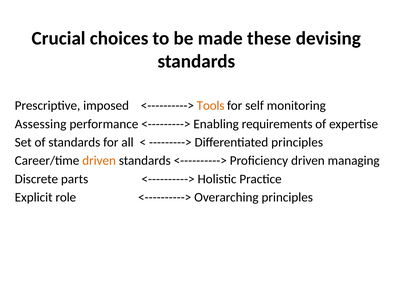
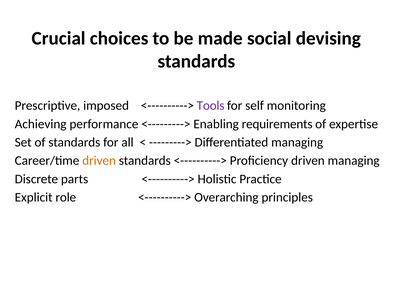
these: these -> social
Tools colour: orange -> purple
Assessing: Assessing -> Achieving
Differentiated principles: principles -> managing
